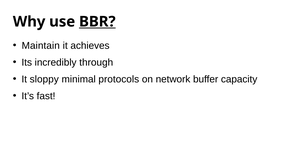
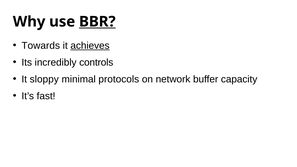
Maintain: Maintain -> Towards
achieves underline: none -> present
through: through -> controls
